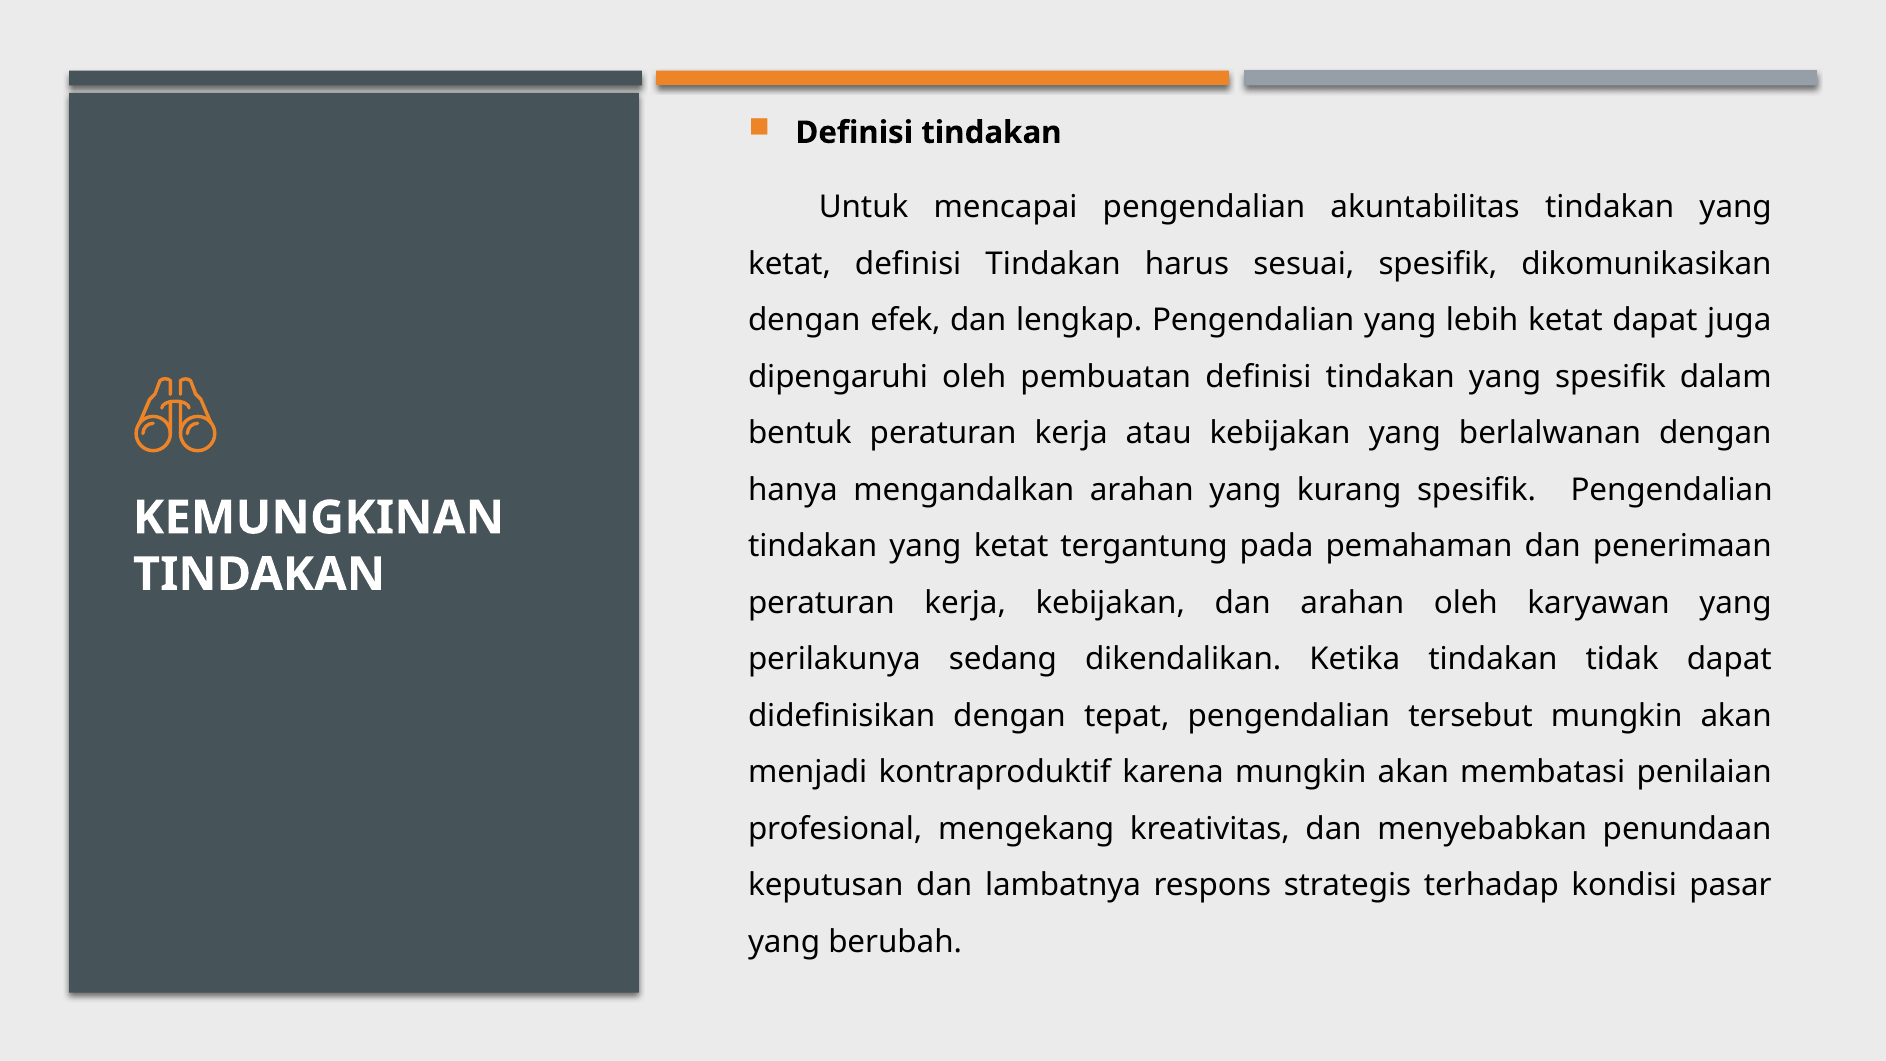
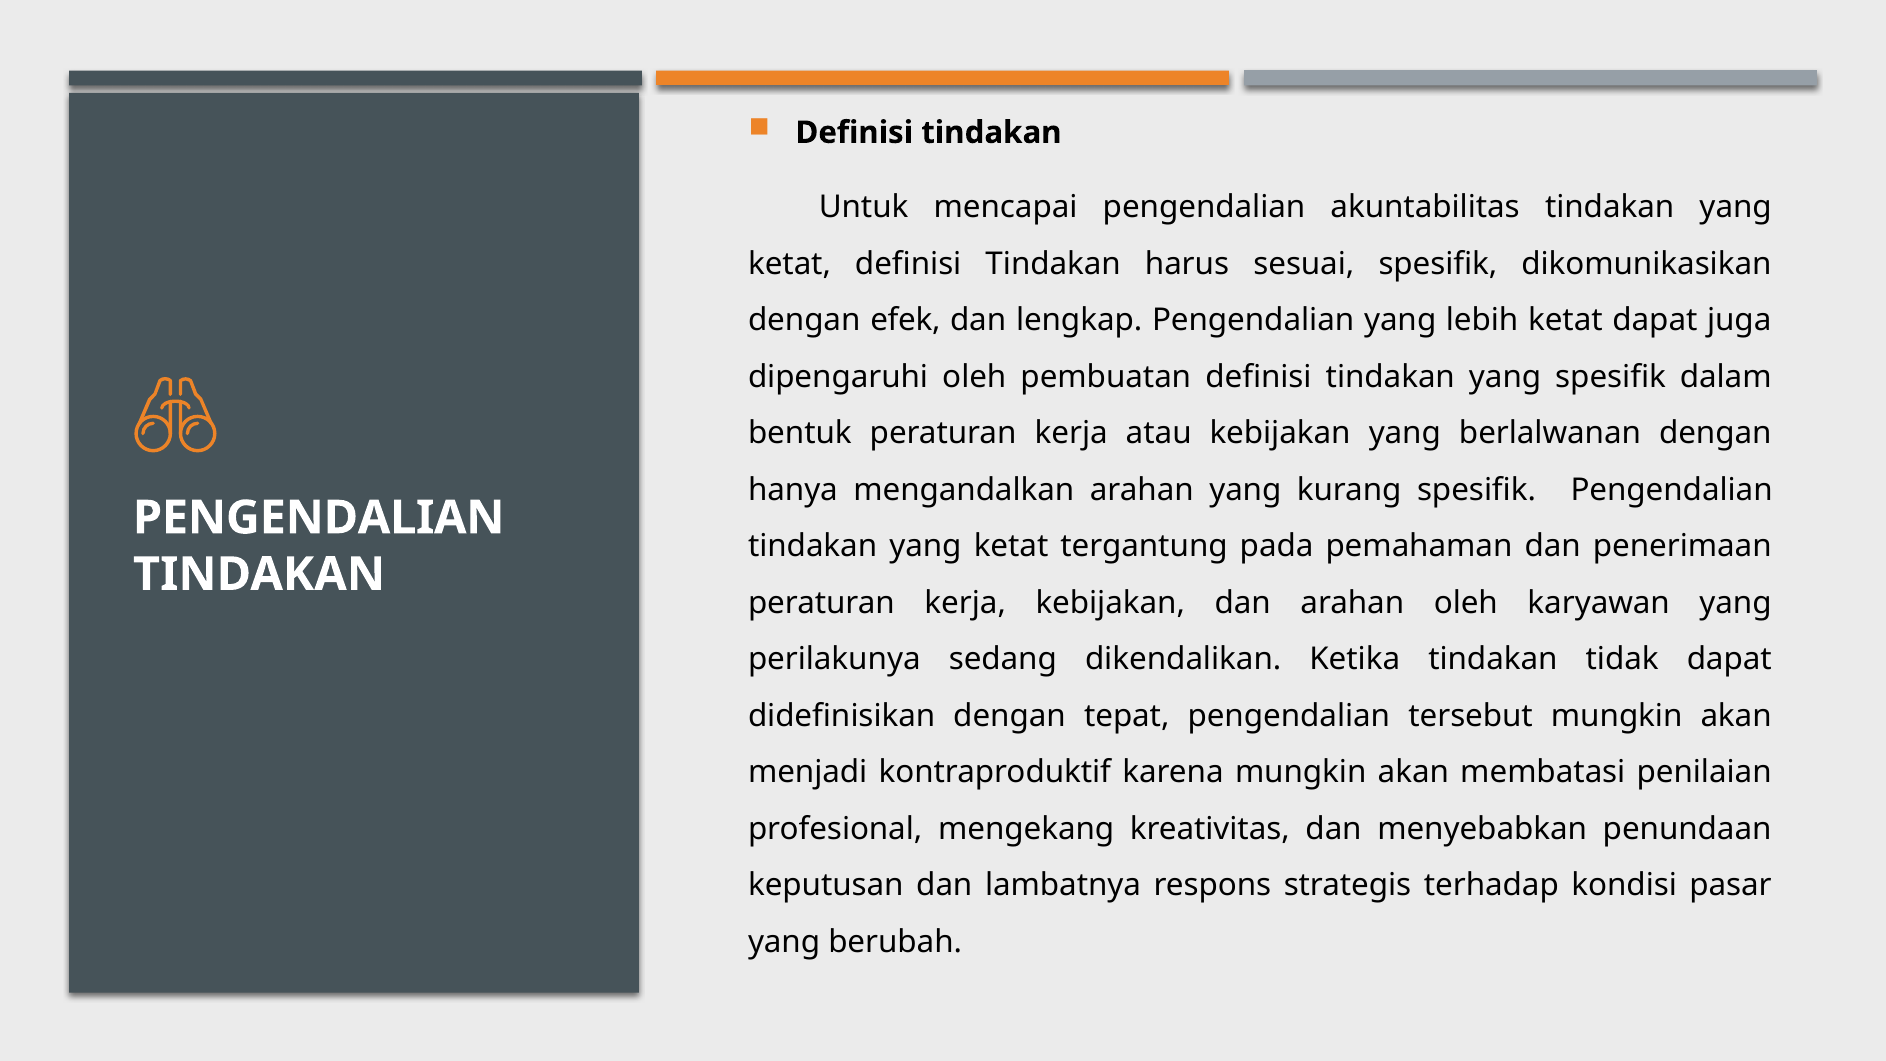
KEMUNGKINAN at (318, 518): KEMUNGKINAN -> PENGENDALIAN
